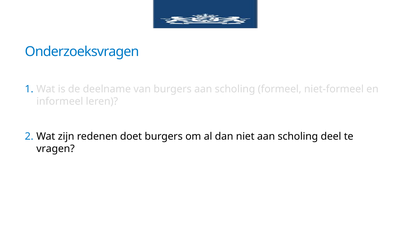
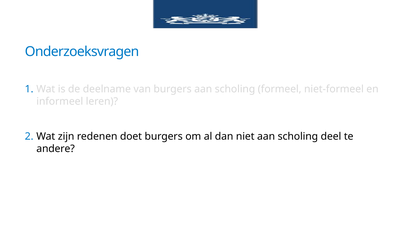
vragen: vragen -> andere
